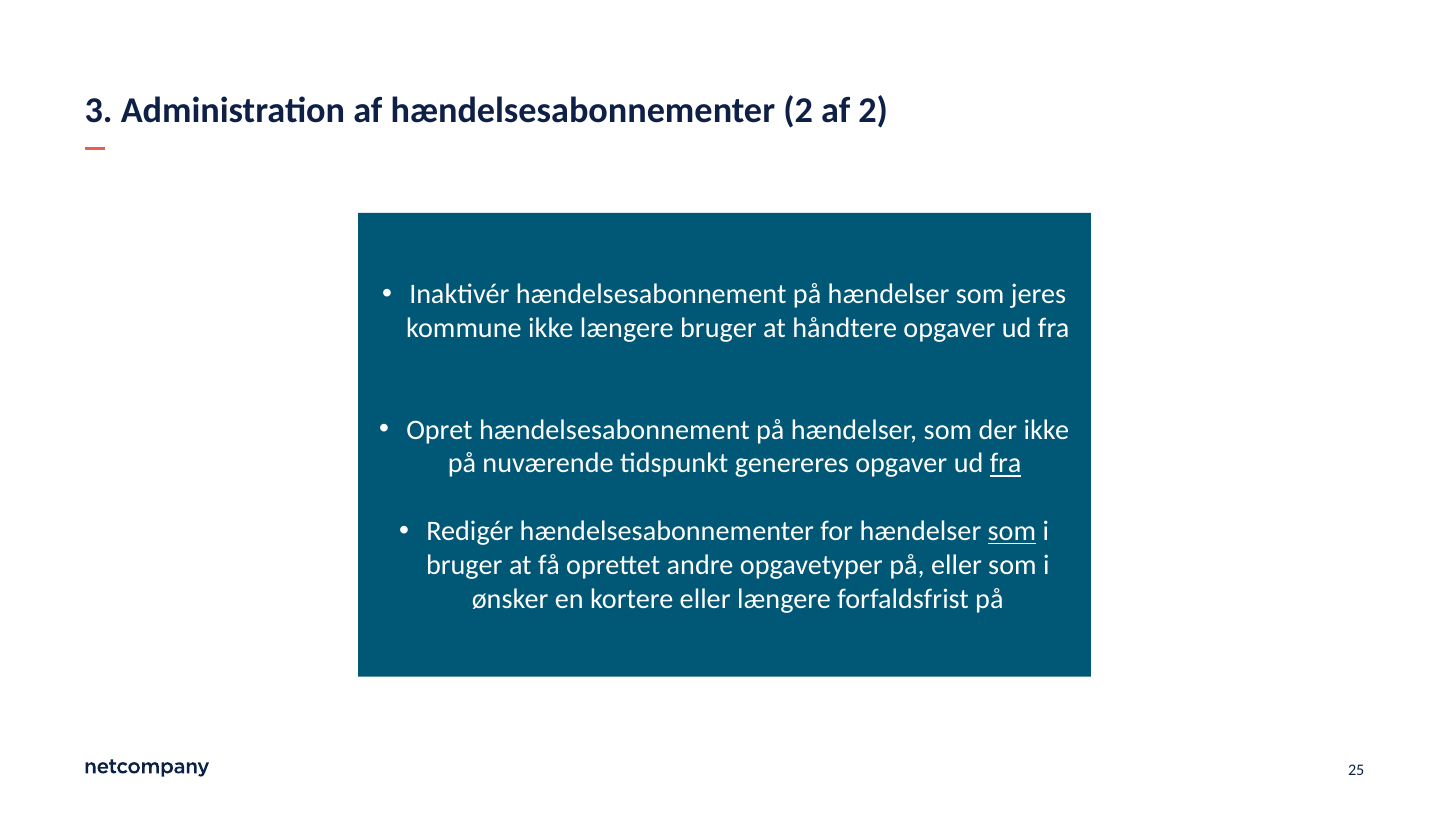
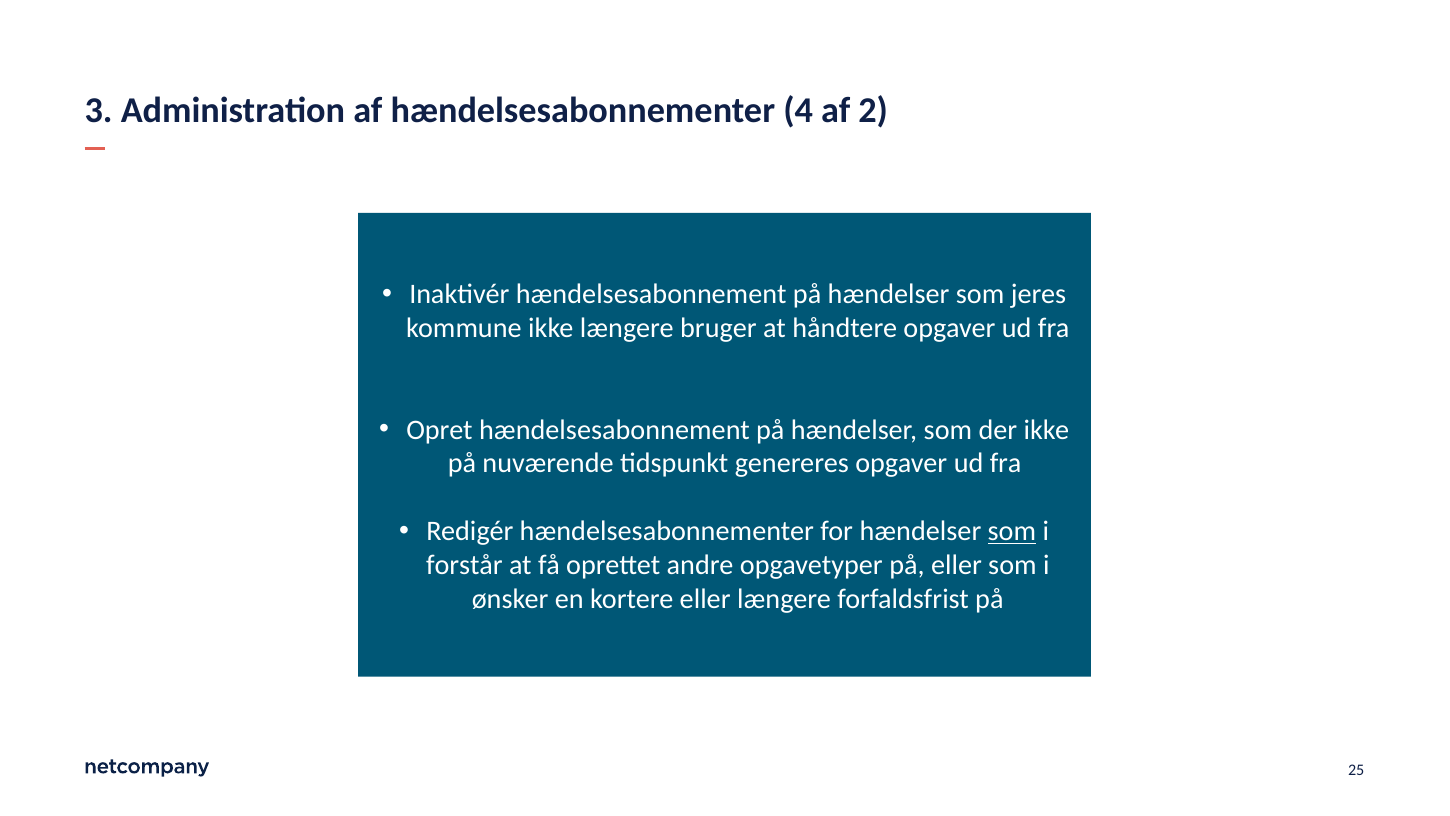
hændelsesabonnementer 2: 2 -> 4
fra at (1006, 463) underline: present -> none
bruger at (464, 565): bruger -> forstår
